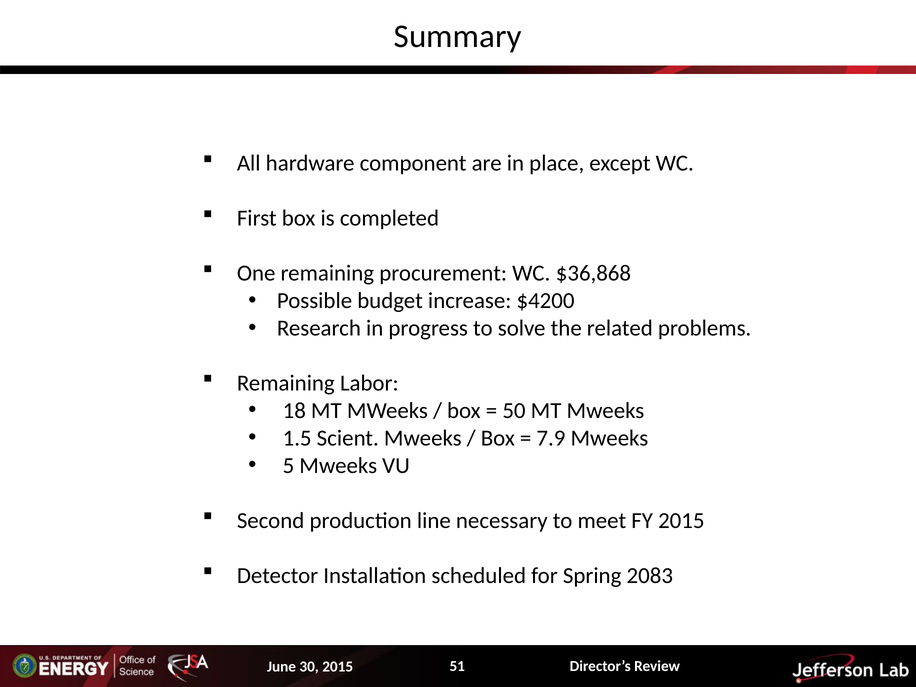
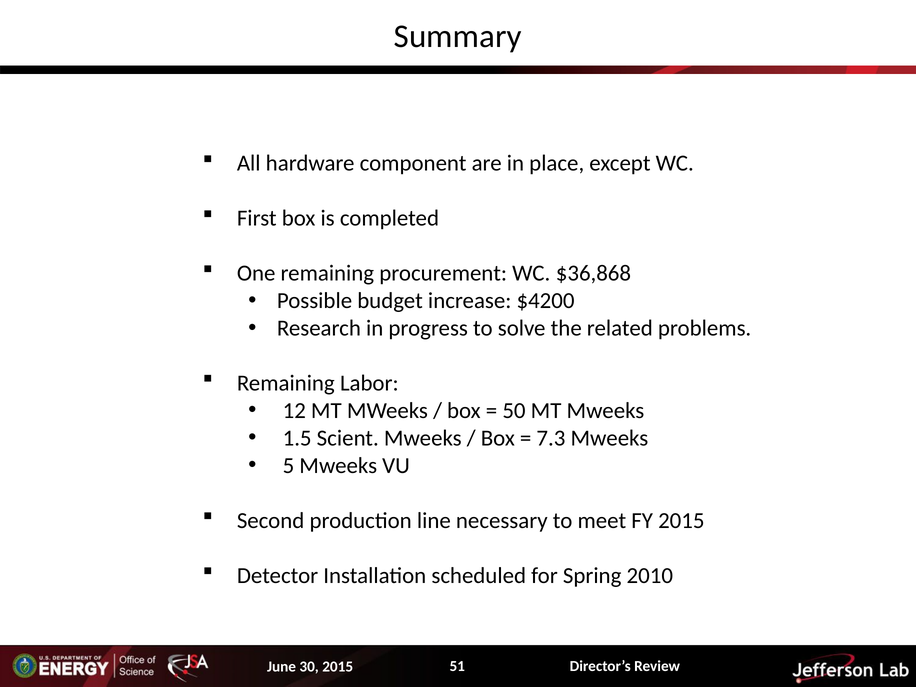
18: 18 -> 12
7.9: 7.9 -> 7.3
2083: 2083 -> 2010
